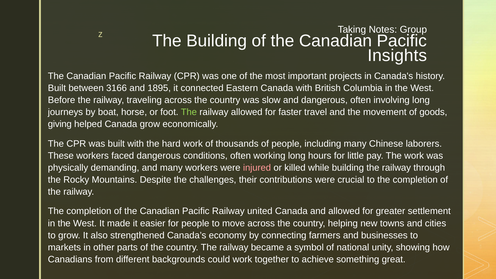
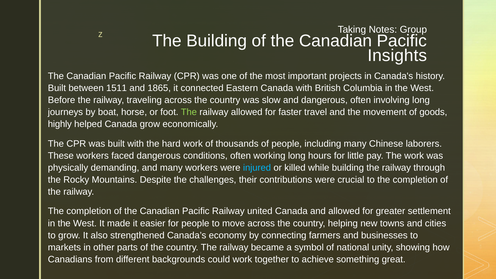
3166: 3166 -> 1511
1895: 1895 -> 1865
giving: giving -> highly
injured colour: pink -> light blue
